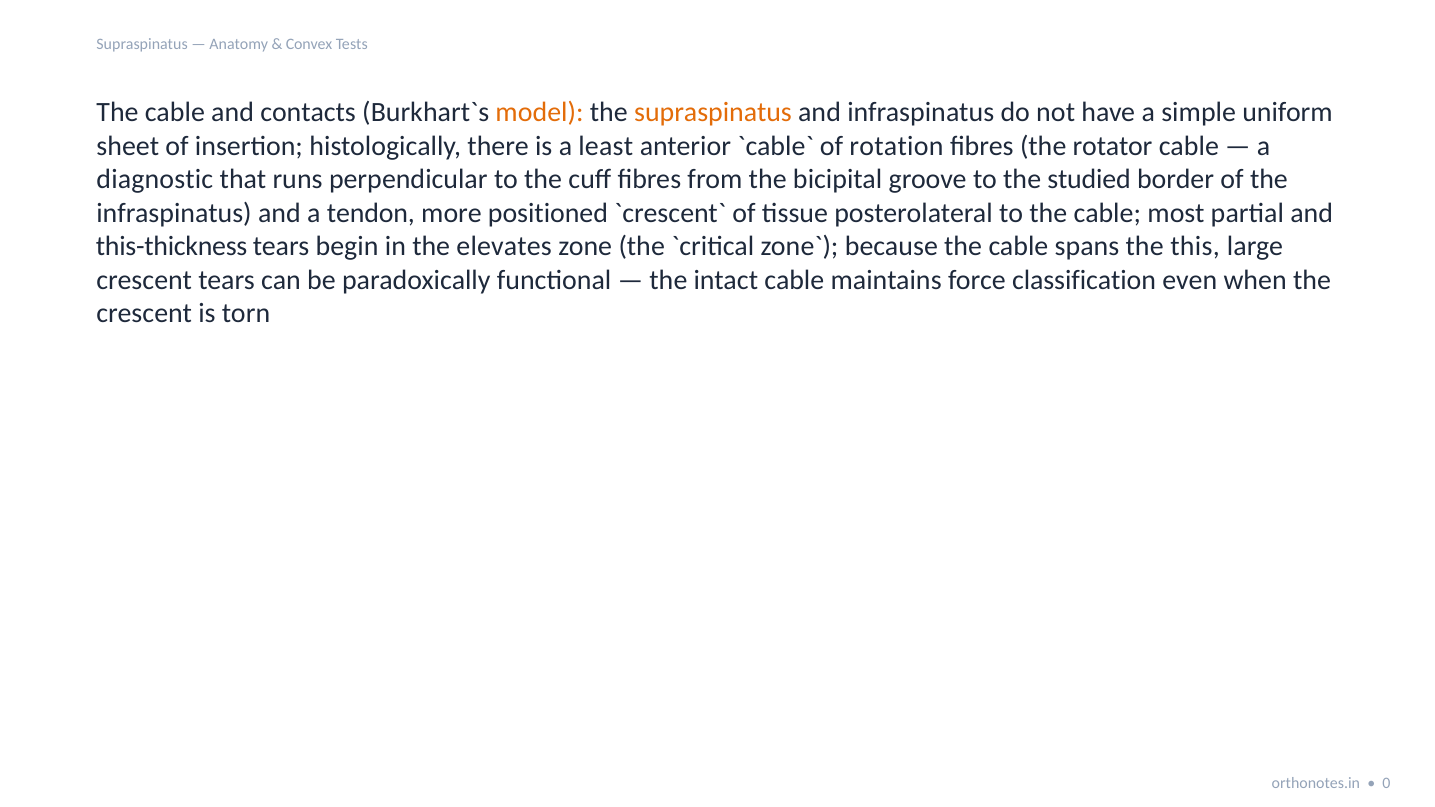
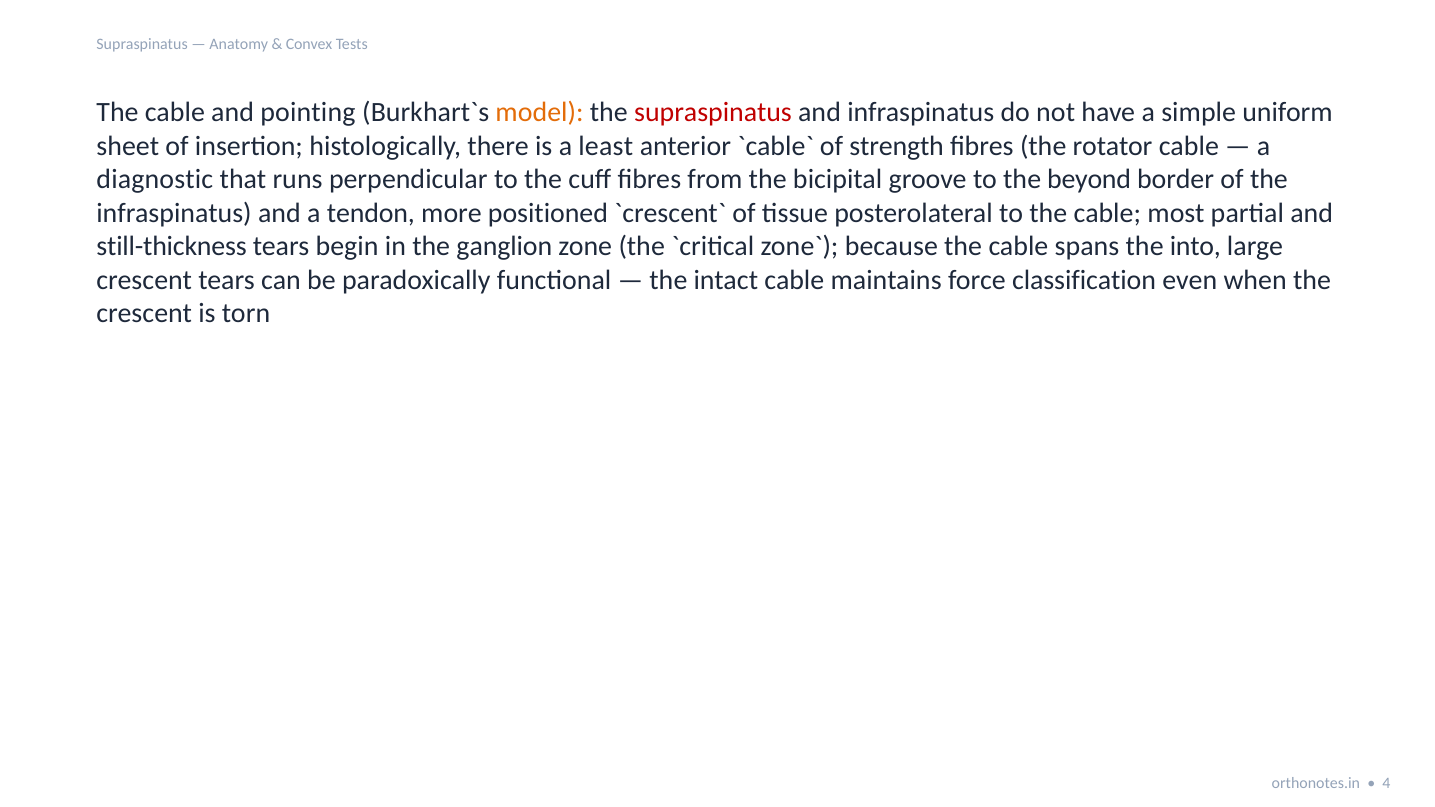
contacts: contacts -> pointing
supraspinatus at (713, 113) colour: orange -> red
rotation: rotation -> strength
studied: studied -> beyond
this-thickness: this-thickness -> still-thickness
elevates: elevates -> ganglion
this: this -> into
0: 0 -> 4
